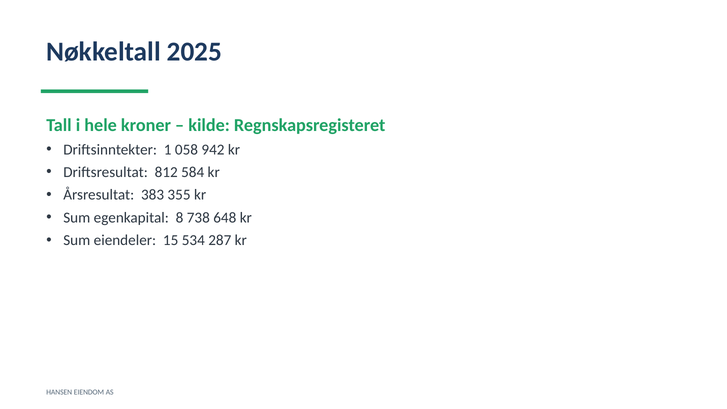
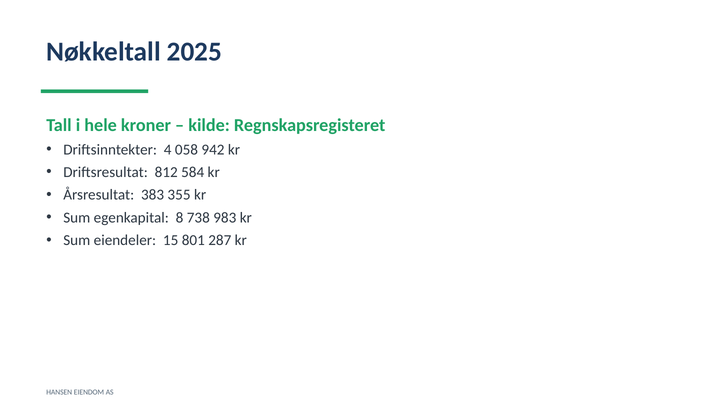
1: 1 -> 4
648: 648 -> 983
534: 534 -> 801
